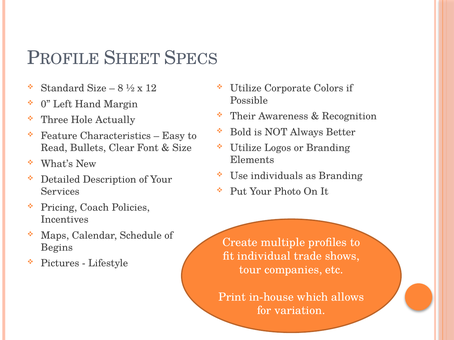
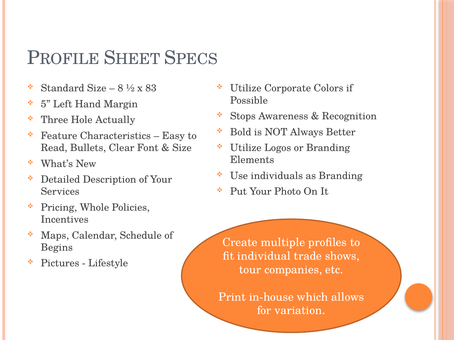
12: 12 -> 83
0: 0 -> 5
Their: Their -> Stops
Coach: Coach -> Whole
